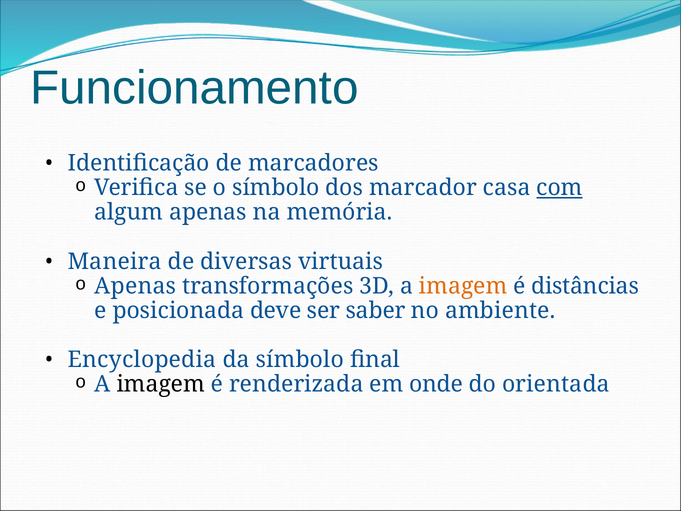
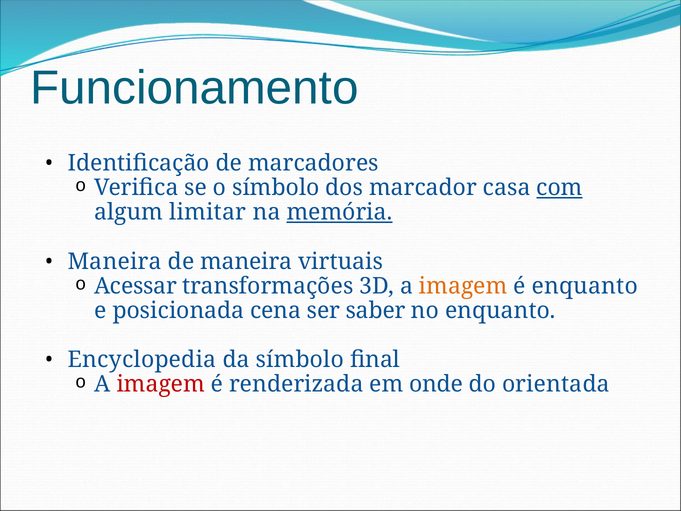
algum apenas: apenas -> limitar
memória underline: none -> present
de diversas: diversas -> maneira
o Apenas: Apenas -> Acessar
é distâncias: distâncias -> enquanto
deve: deve -> cena
no ambiente: ambiente -> enquanto
imagem at (161, 384) colour: black -> red
